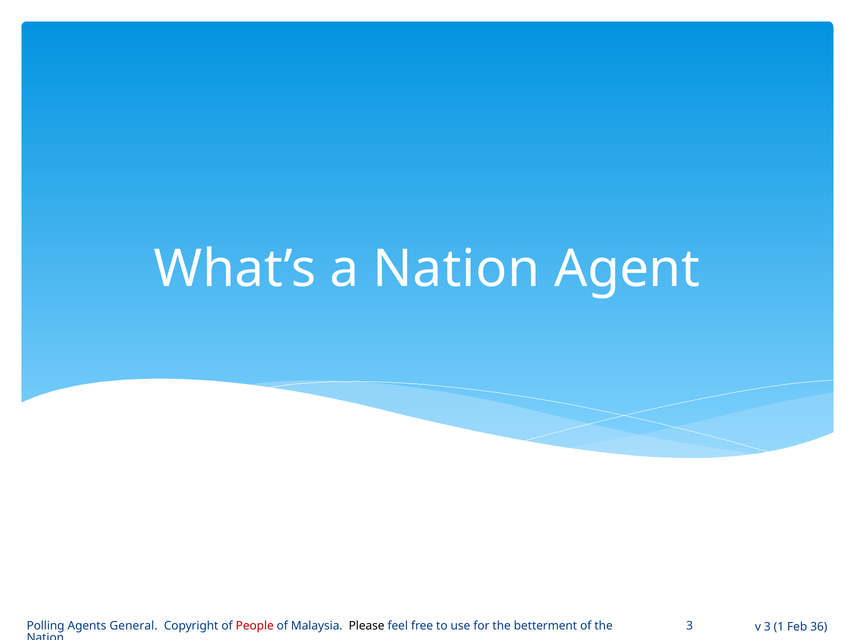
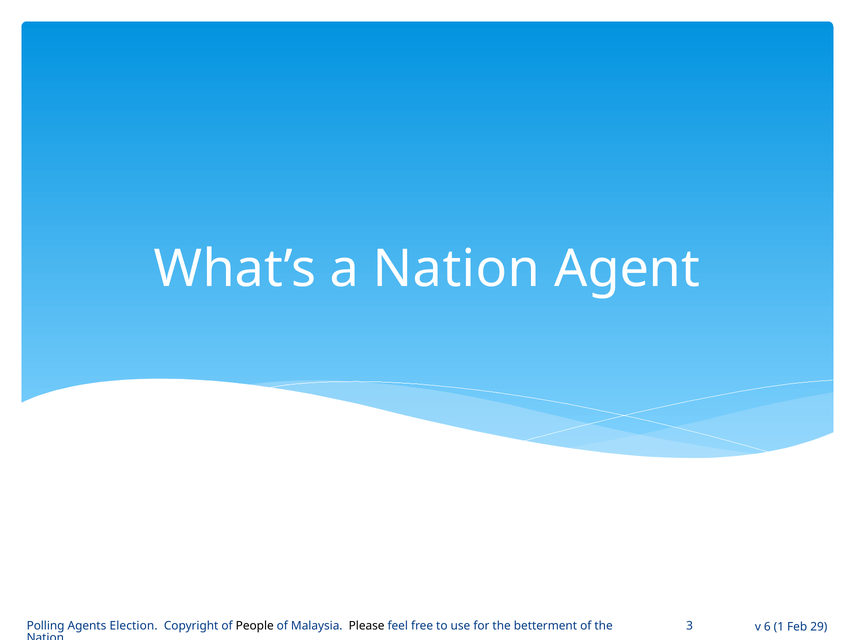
General: General -> Election
People colour: red -> black
v 3: 3 -> 6
36: 36 -> 29
